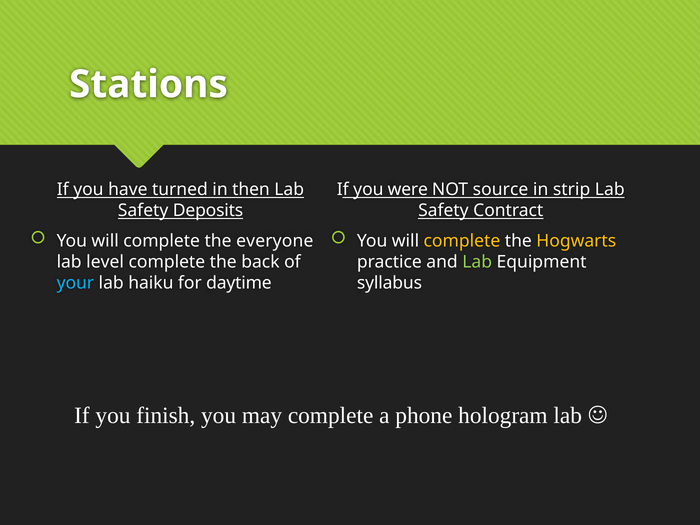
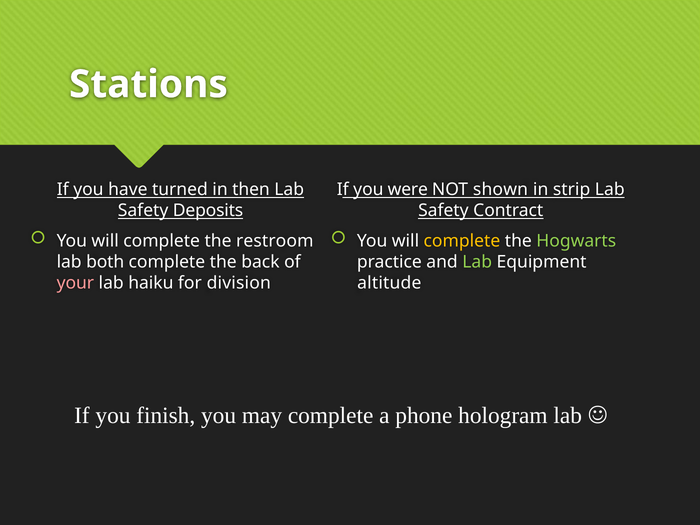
source: source -> shown
everyone: everyone -> restroom
Hogwarts colour: yellow -> light green
level: level -> both
your colour: light blue -> pink
daytime: daytime -> division
syllabus: syllabus -> altitude
